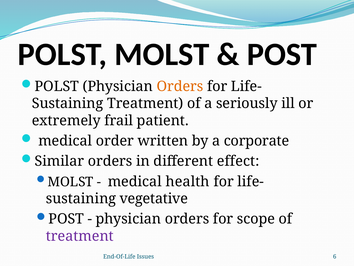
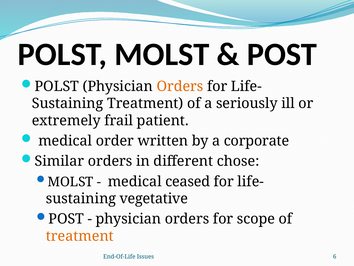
effect: effect -> chose
health: health -> ceased
treatment at (80, 236) colour: purple -> orange
